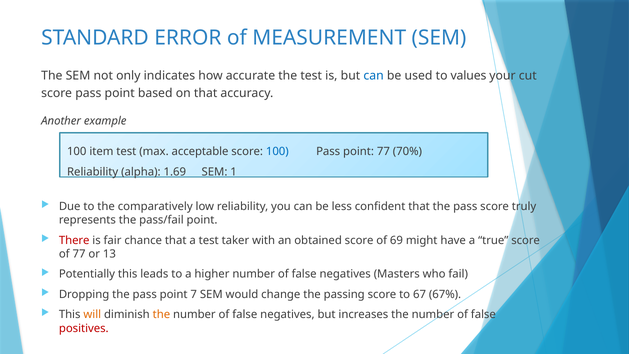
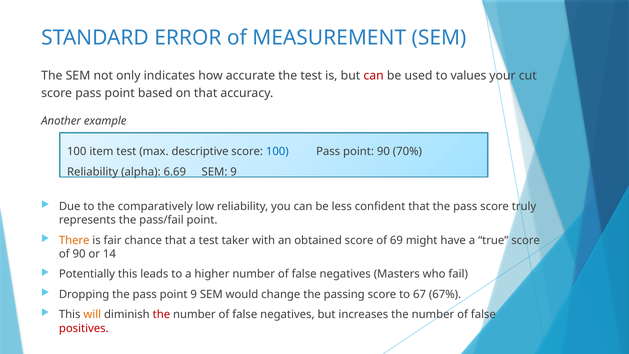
can at (374, 76) colour: blue -> red
acceptable: acceptable -> descriptive
point 77: 77 -> 90
1.69: 1.69 -> 6.69
SEM 1: 1 -> 9
There colour: red -> orange
of 77: 77 -> 90
13: 13 -> 14
point 7: 7 -> 9
the at (161, 314) colour: orange -> red
